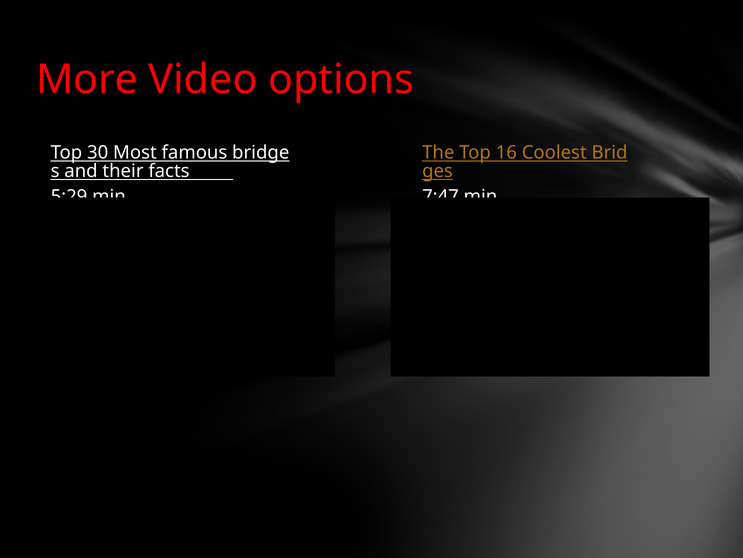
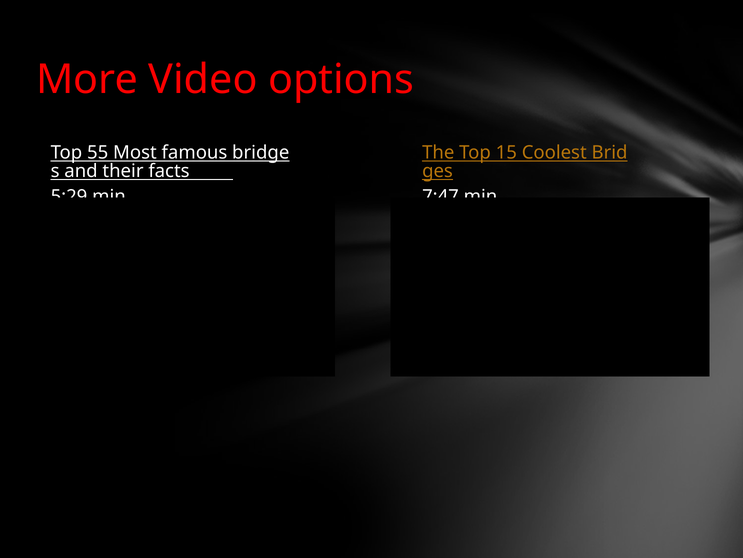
30: 30 -> 55
16: 16 -> 15
